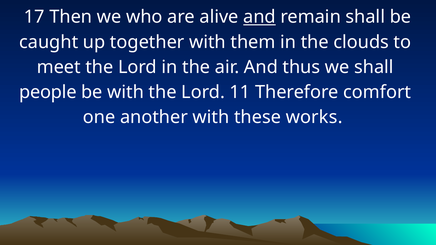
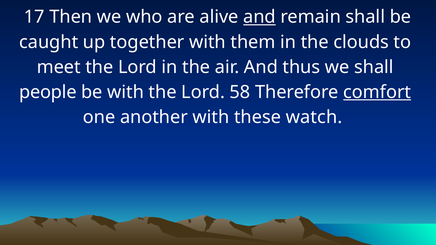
11: 11 -> 58
comfort underline: none -> present
works: works -> watch
